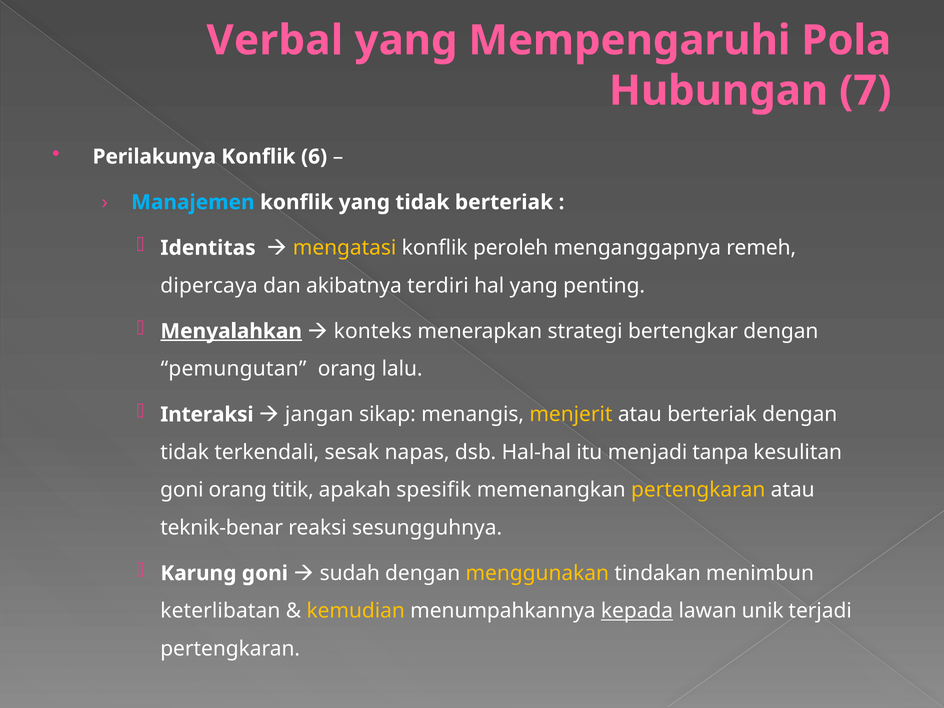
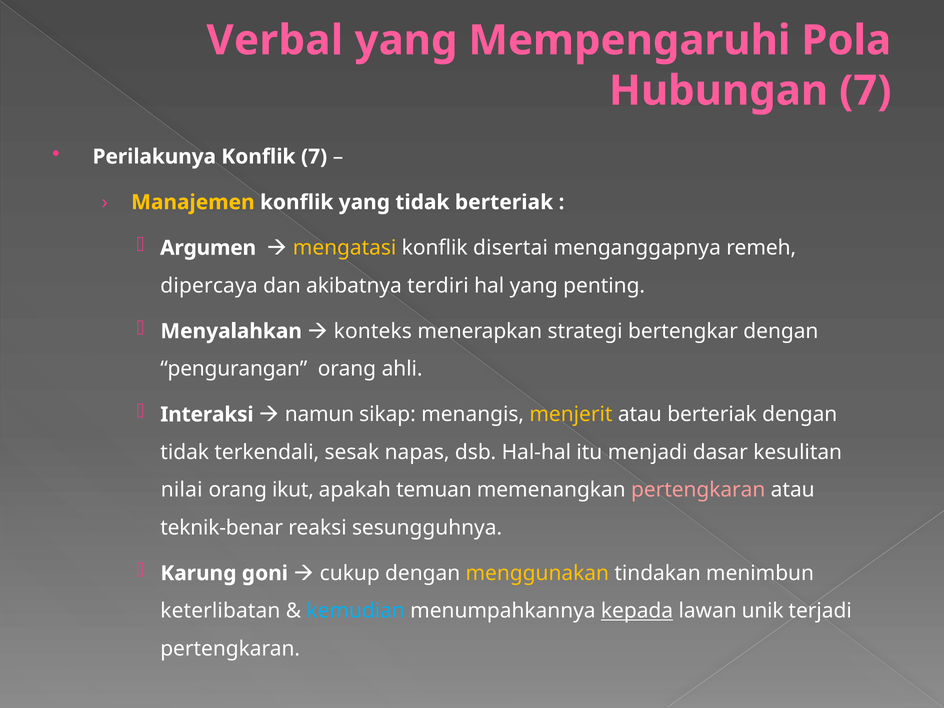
Konflik 6: 6 -> 7
Manajemen colour: light blue -> yellow
Identitas: Identitas -> Argumen
peroleh: peroleh -> disertai
Menyalahkan underline: present -> none
pemungutan: pemungutan -> pengurangan
lalu: lalu -> ahli
jangan: jangan -> namun
tanpa: tanpa -> dasar
goni at (182, 490): goni -> nilai
titik: titik -> ikut
spesifik: spesifik -> temuan
pertengkaran at (698, 490) colour: yellow -> pink
sudah: sudah -> cukup
kemudian colour: yellow -> light blue
